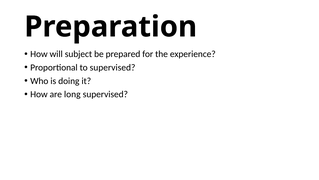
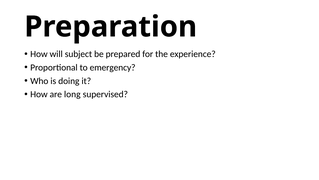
to supervised: supervised -> emergency
